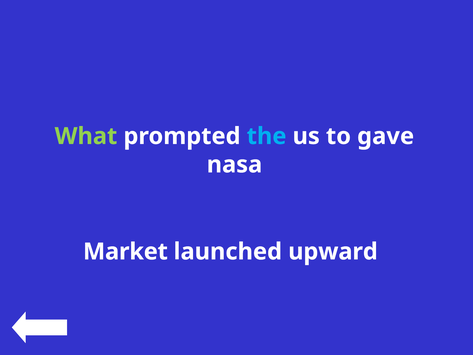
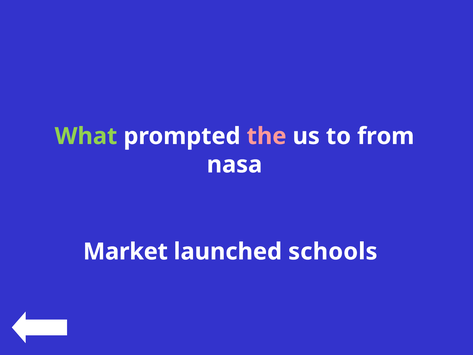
the colour: light blue -> pink
gave: gave -> from
upward: upward -> schools
